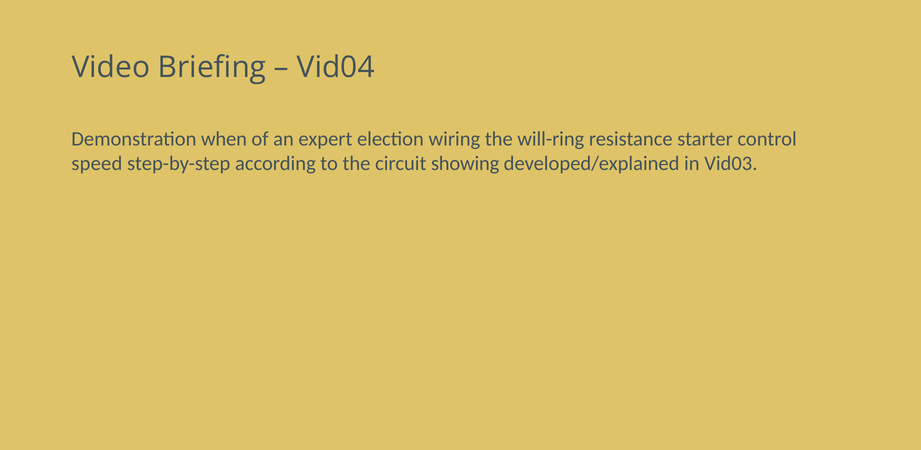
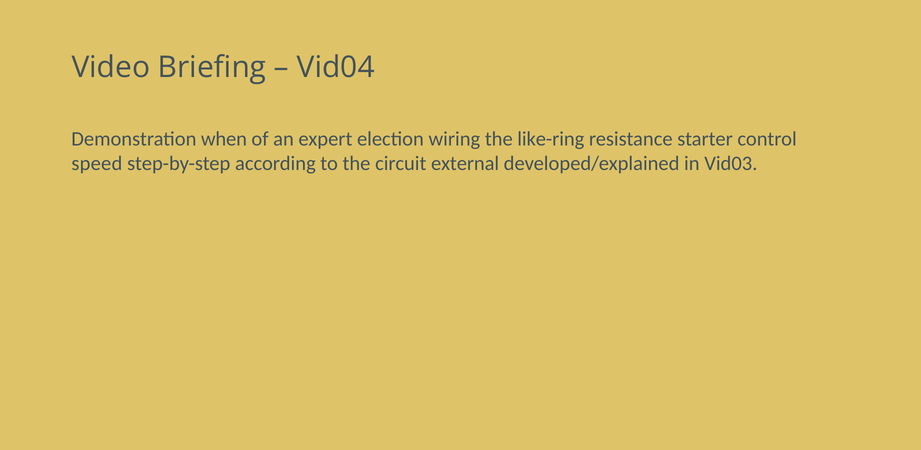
will-ring: will-ring -> like-ring
showing: showing -> external
